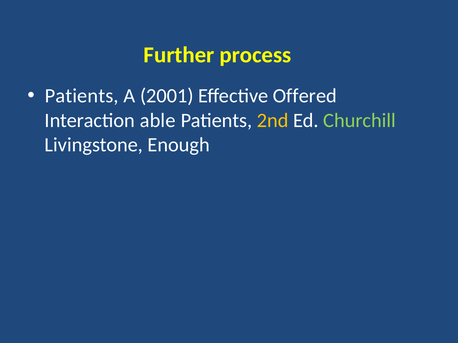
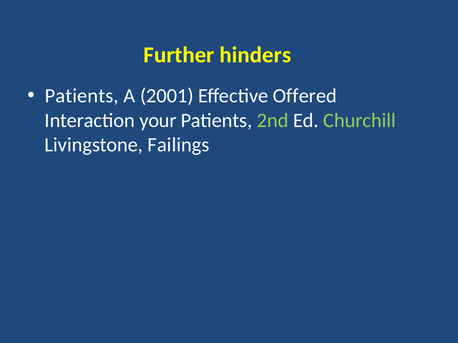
process: process -> hinders
able: able -> your
2nd colour: yellow -> light green
Enough: Enough -> Failings
